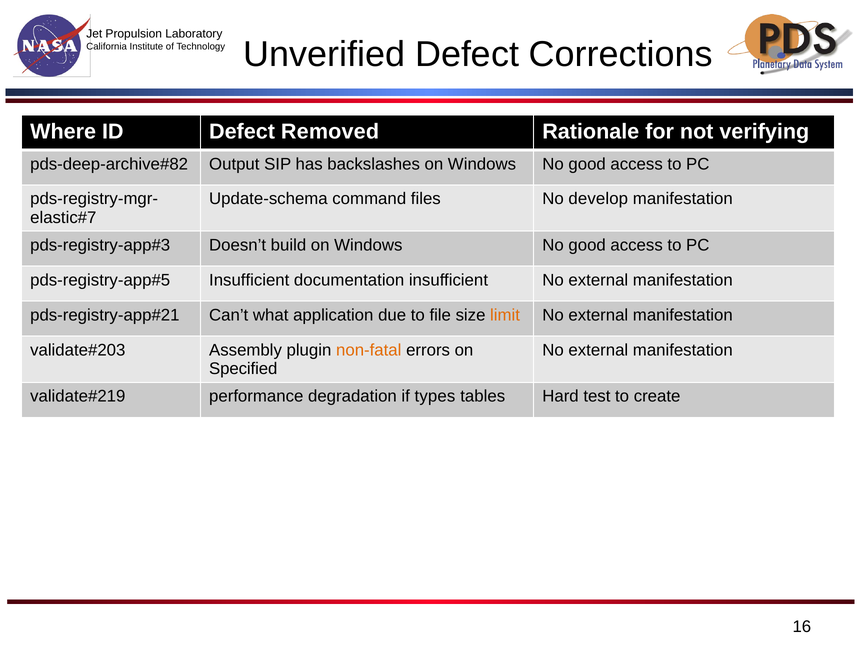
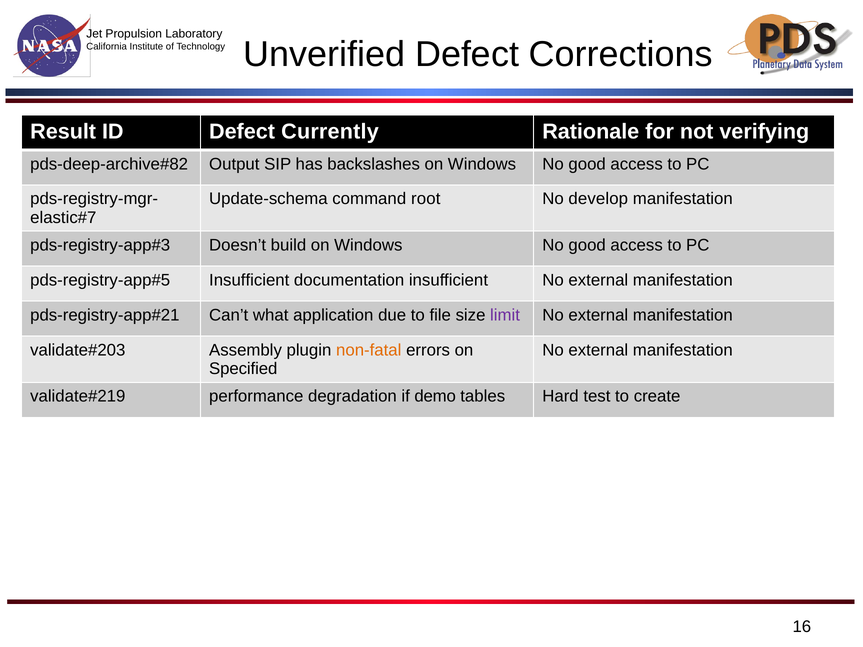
Where: Where -> Result
Removed: Removed -> Currently
files: files -> root
limit colour: orange -> purple
types: types -> demo
